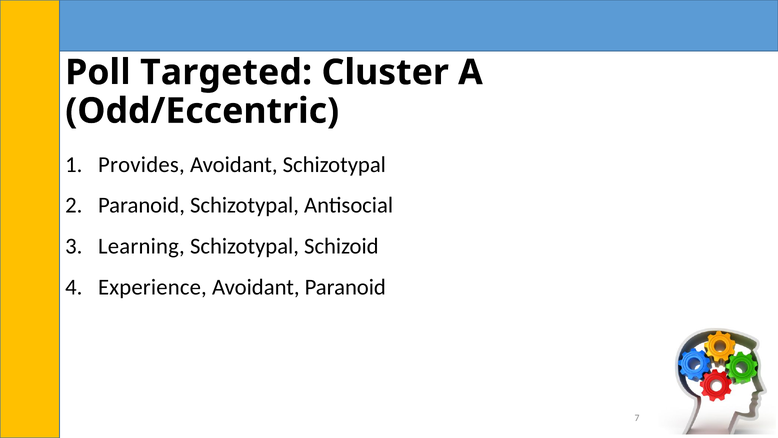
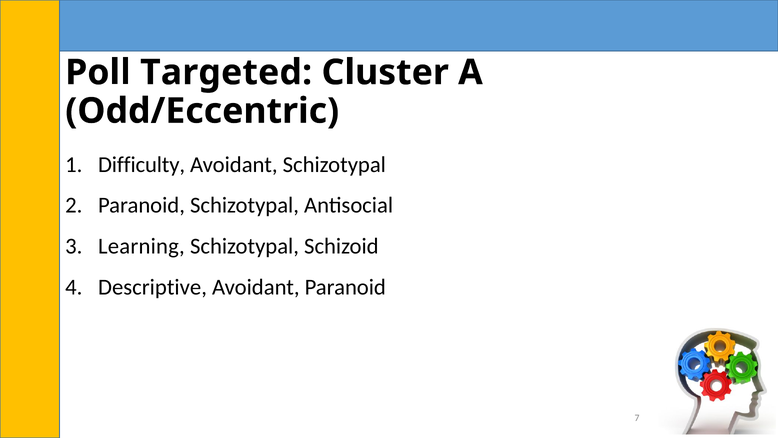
Provides: Provides -> Difficulty
Experience: Experience -> Descriptive
